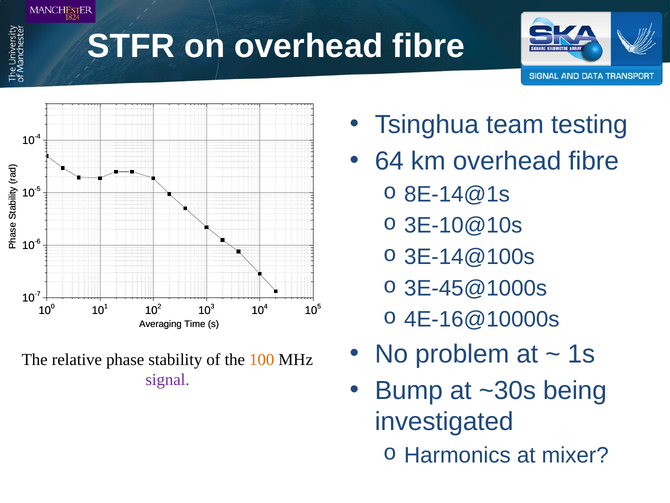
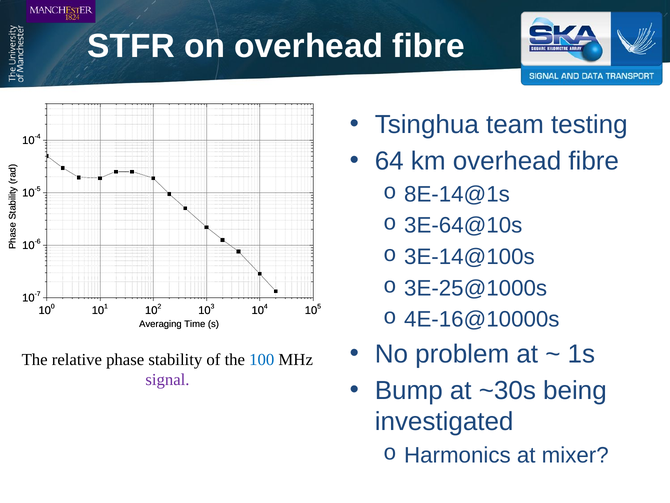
3E-10@10s: 3E-10@10s -> 3E-64@10s
3E-45@1000s: 3E-45@1000s -> 3E-25@1000s
100 colour: orange -> blue
